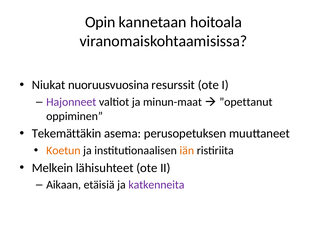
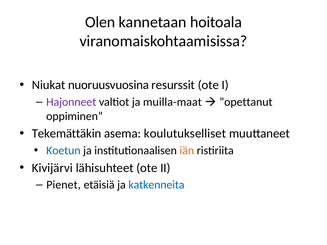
Opin: Opin -> Olen
minun-maat: minun-maat -> muilla-maat
perusopetuksen: perusopetuksen -> koulutukselliset
Koetun colour: orange -> blue
Melkein: Melkein -> Kivijärvi
Aikaan: Aikaan -> Pienet
katkenneita colour: purple -> blue
